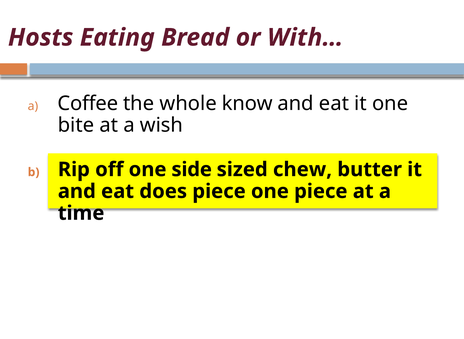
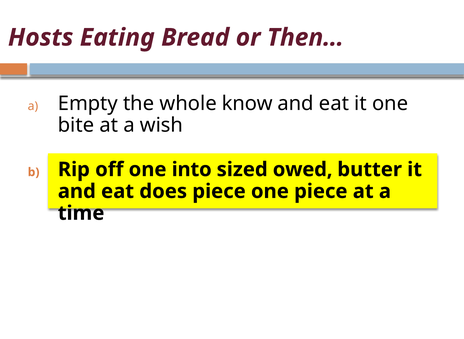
With…: With… -> Then…
Coffee: Coffee -> Empty
side: side -> into
chew: chew -> owed
